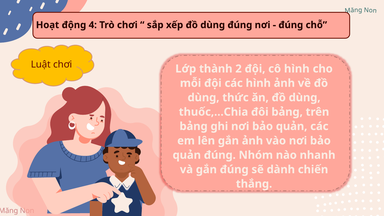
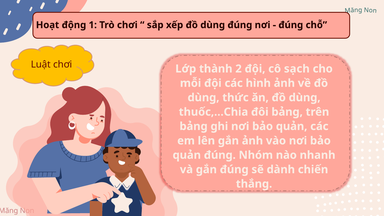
4: 4 -> 1
cô hình: hình -> sạch
